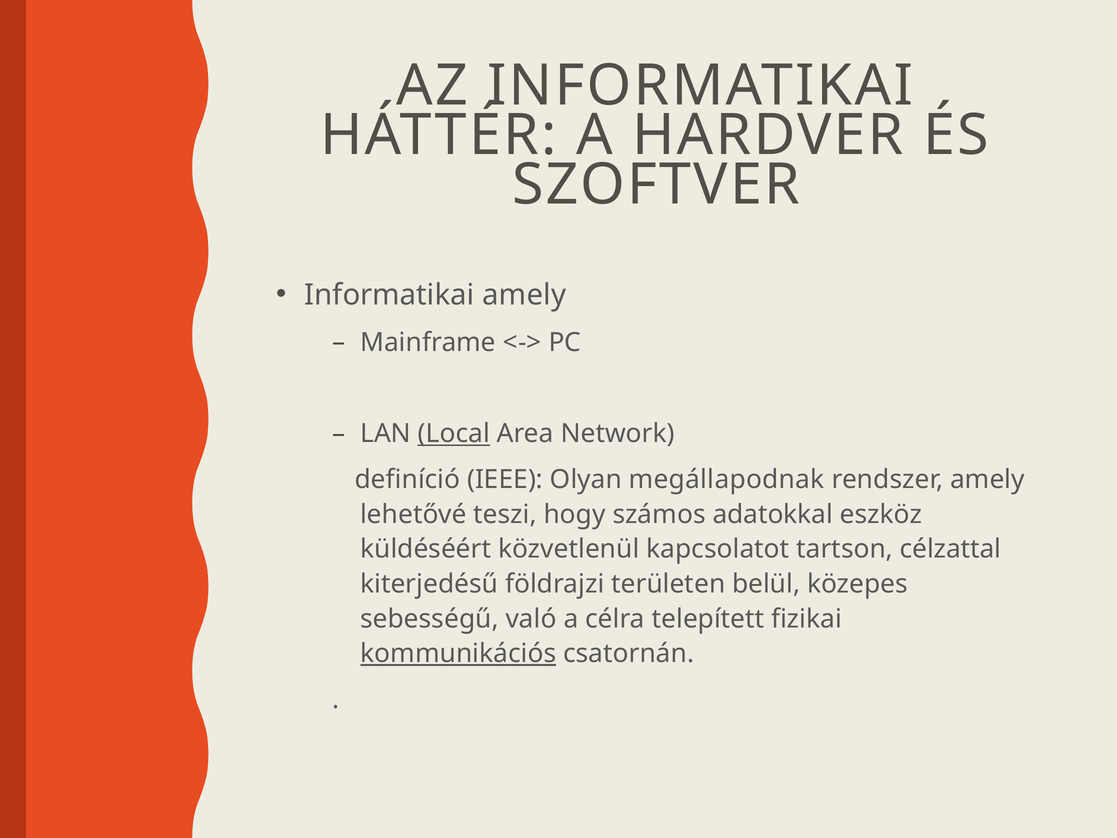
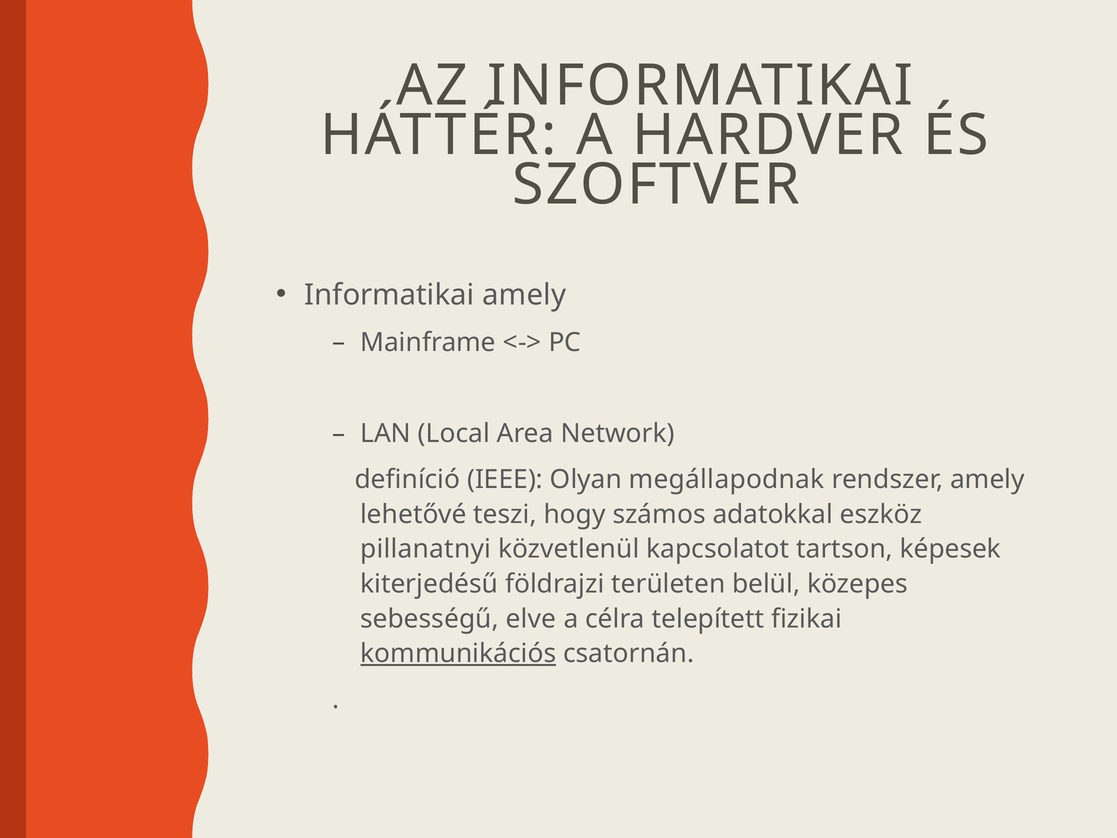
Local underline: present -> none
küldéséért: küldéséért -> pillanatnyi
célzattal: célzattal -> képesek
való: való -> elve
